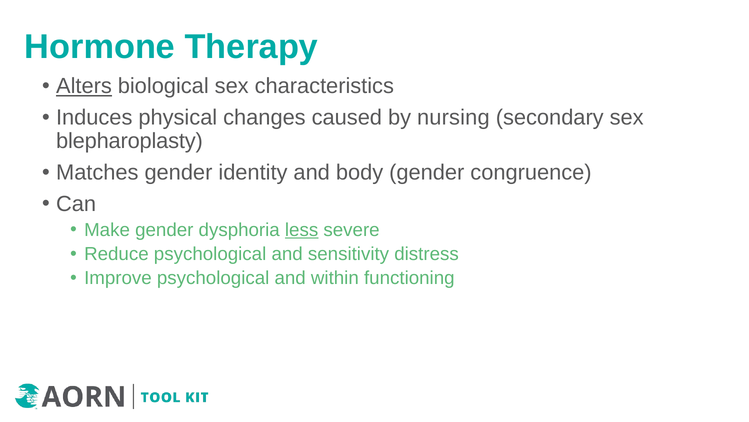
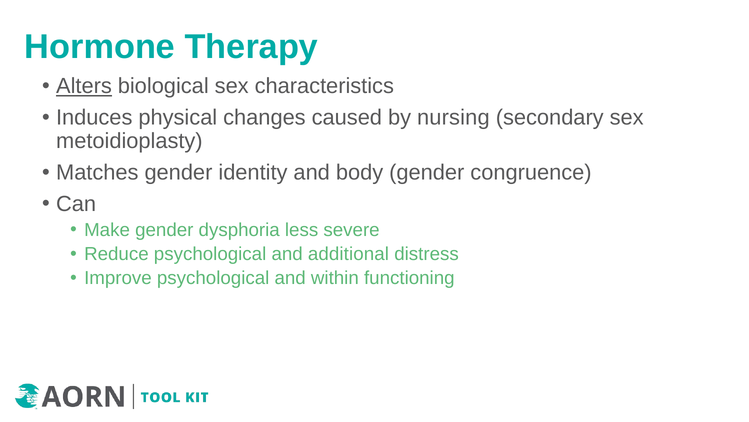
blepharoplasty: blepharoplasty -> metoidioplasty
less underline: present -> none
sensitivity: sensitivity -> additional
